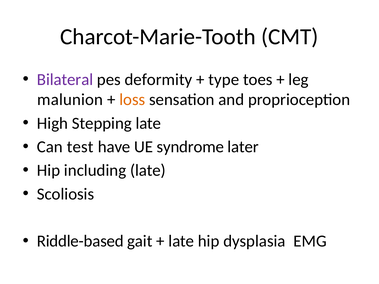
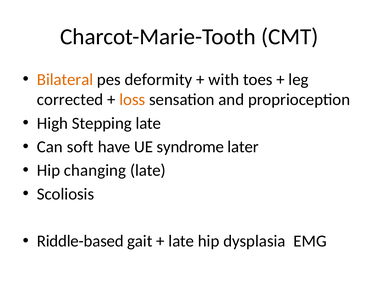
Bilateral colour: purple -> orange
type: type -> with
malunion: malunion -> corrected
test: test -> soft
including: including -> changing
